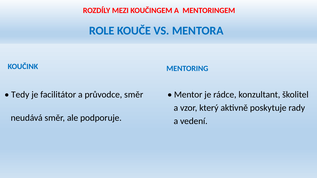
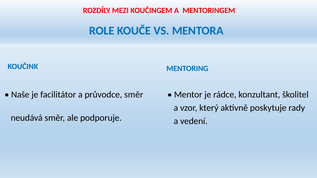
Tedy: Tedy -> Naše
